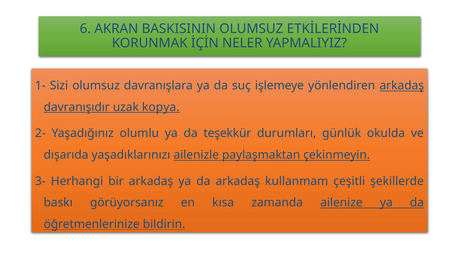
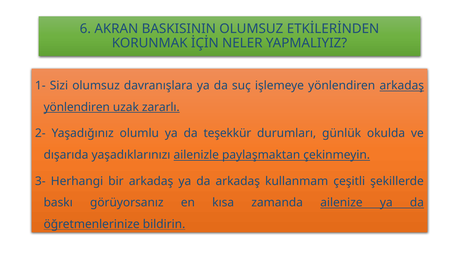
davranışıdır at (77, 107): davranışıdır -> yönlendiren
kopya: kopya -> zararlı
